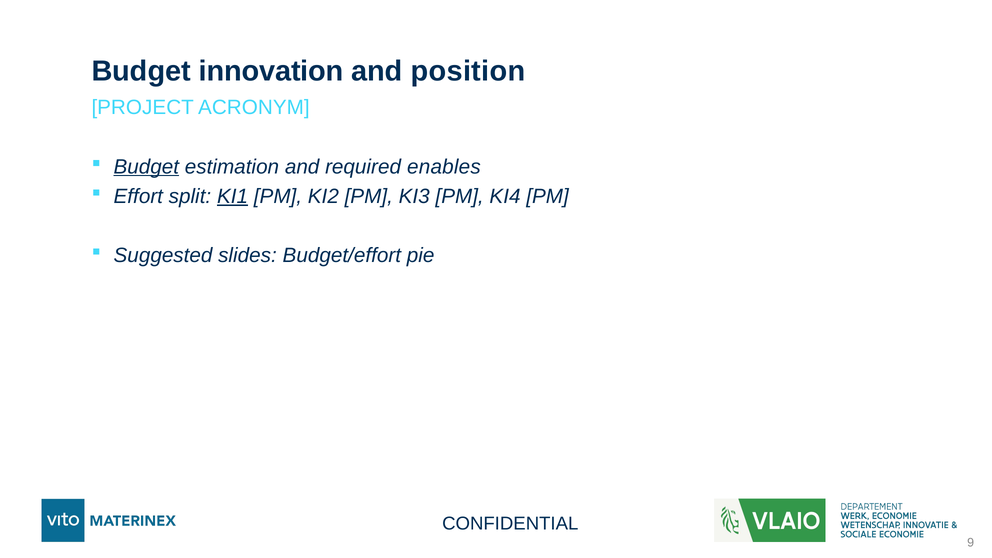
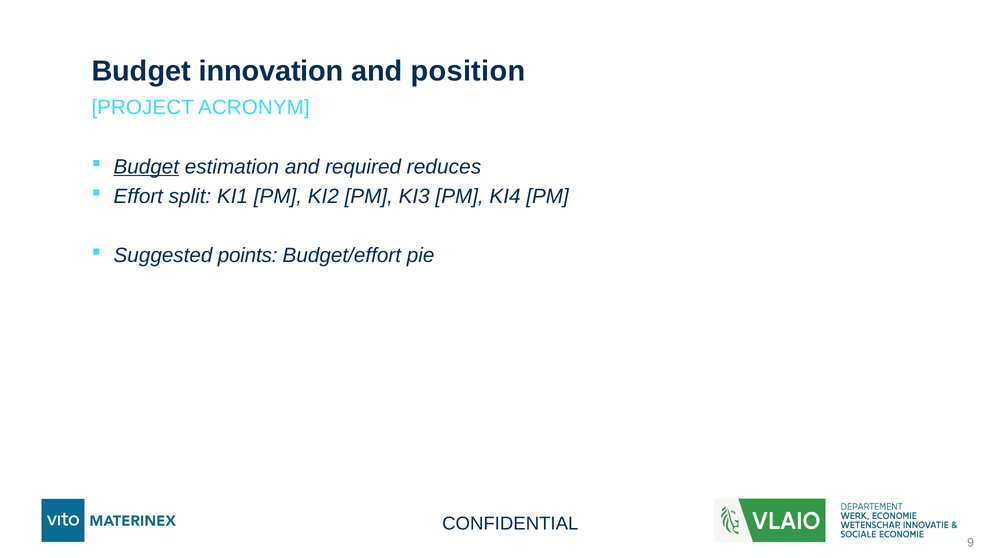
enables: enables -> reduces
KI1 underline: present -> none
slides: slides -> points
